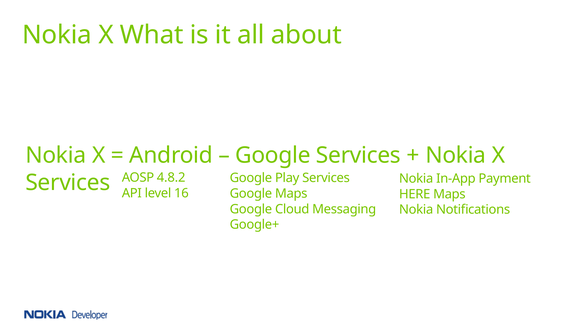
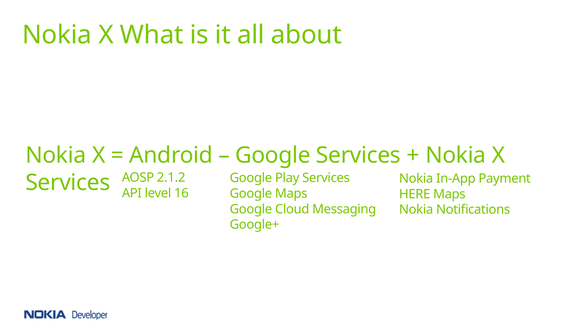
4.8.2: 4.8.2 -> 2.1.2
